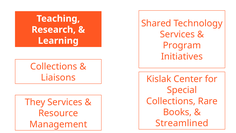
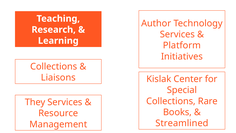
Shared: Shared -> Author
Program: Program -> Platform
